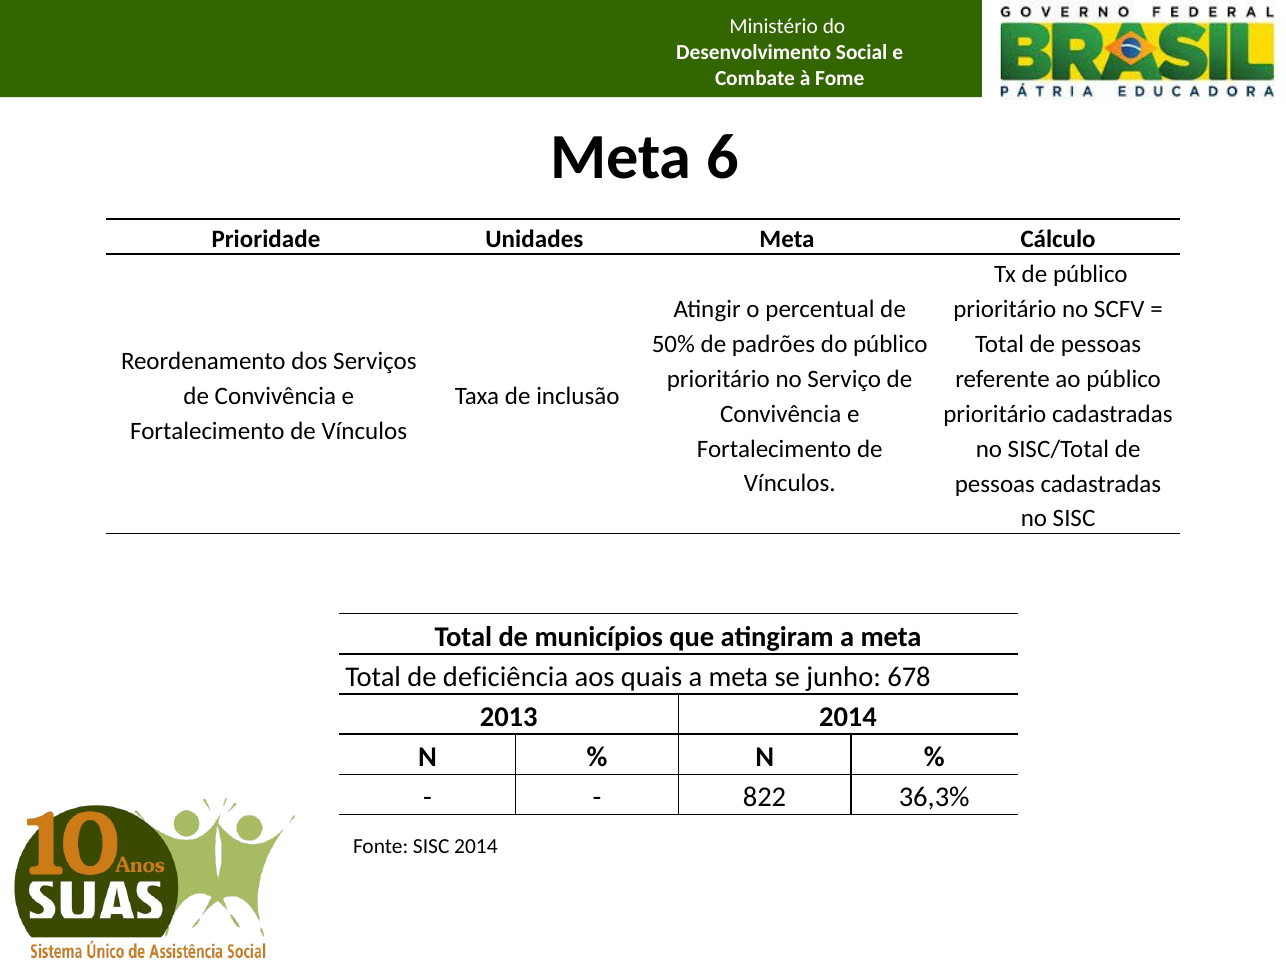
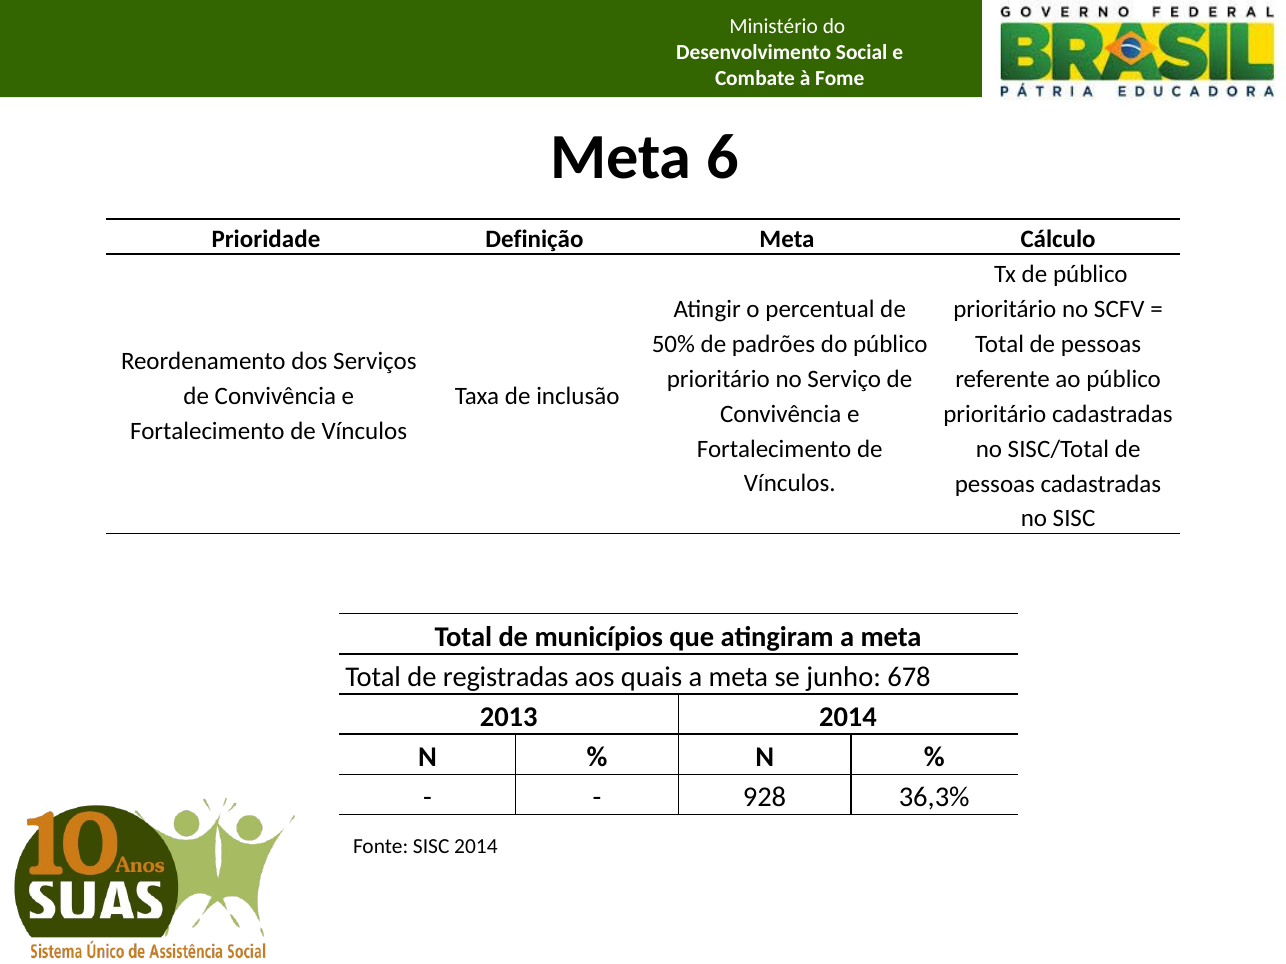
Unidades: Unidades -> Definição
deficiência: deficiência -> registradas
822: 822 -> 928
